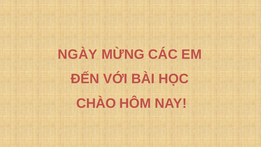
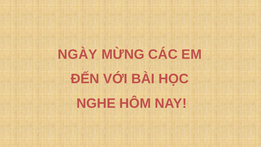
CHÀO: CHÀO -> NGHE
